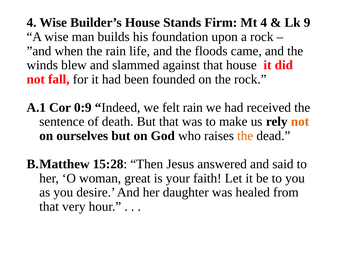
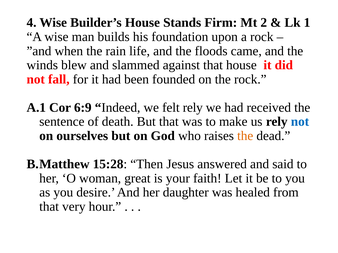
Mt 4: 4 -> 2
9: 9 -> 1
0:9: 0:9 -> 6:9
felt rain: rain -> rely
not at (300, 122) colour: orange -> blue
